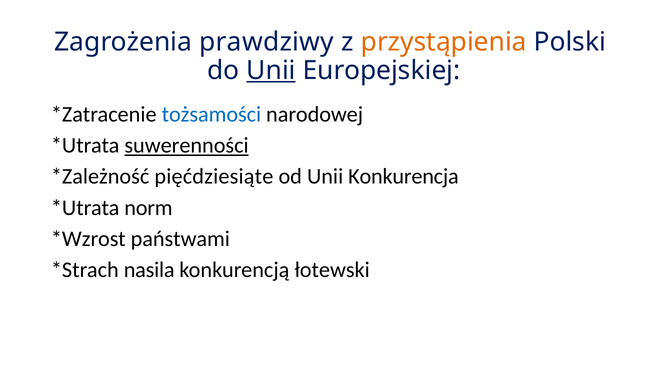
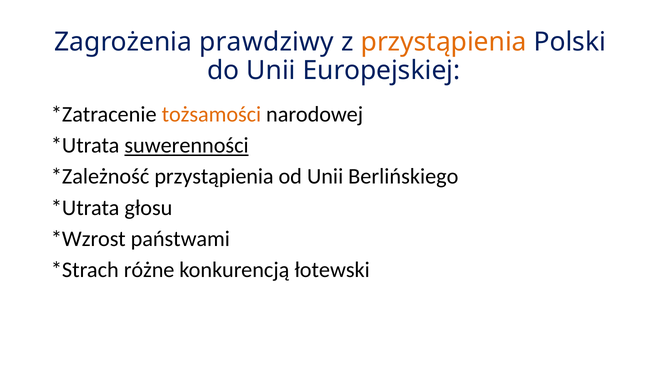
Unii at (271, 70) underline: present -> none
tożsamości colour: blue -> orange
pięćdziesiąte at (214, 176): pięćdziesiąte -> przystąpienia
Konkurencja: Konkurencja -> Berlińskiego
norm: norm -> głosu
nasila: nasila -> różne
